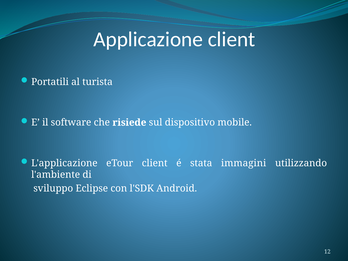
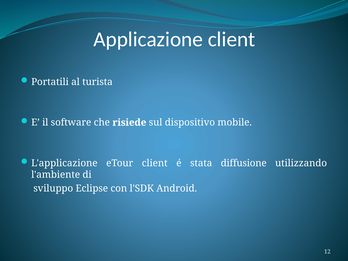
immagini: immagini -> diffusione
